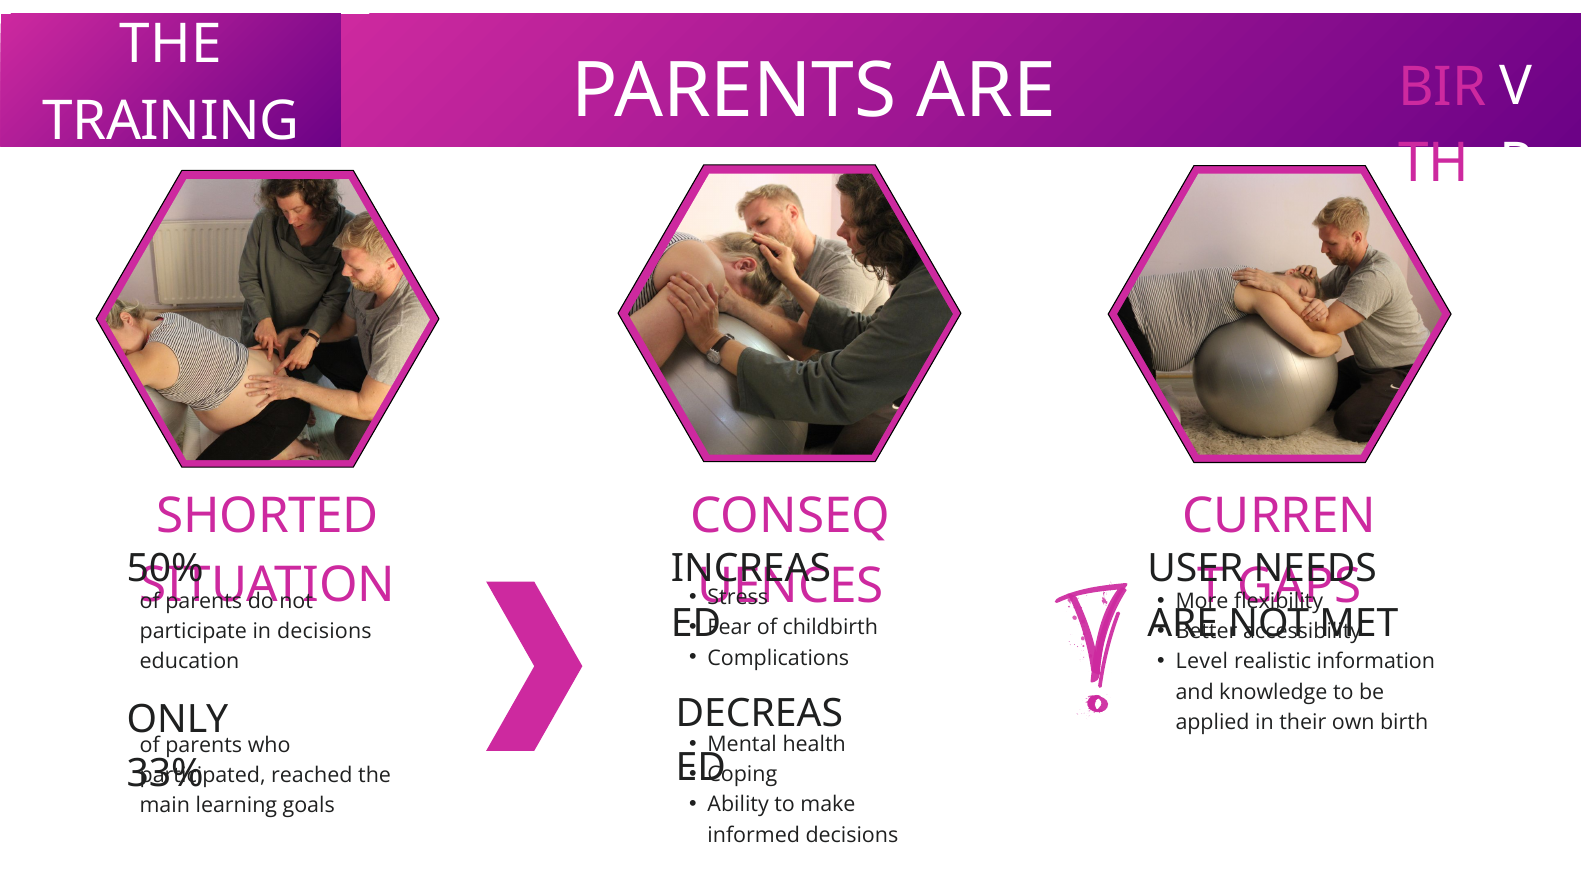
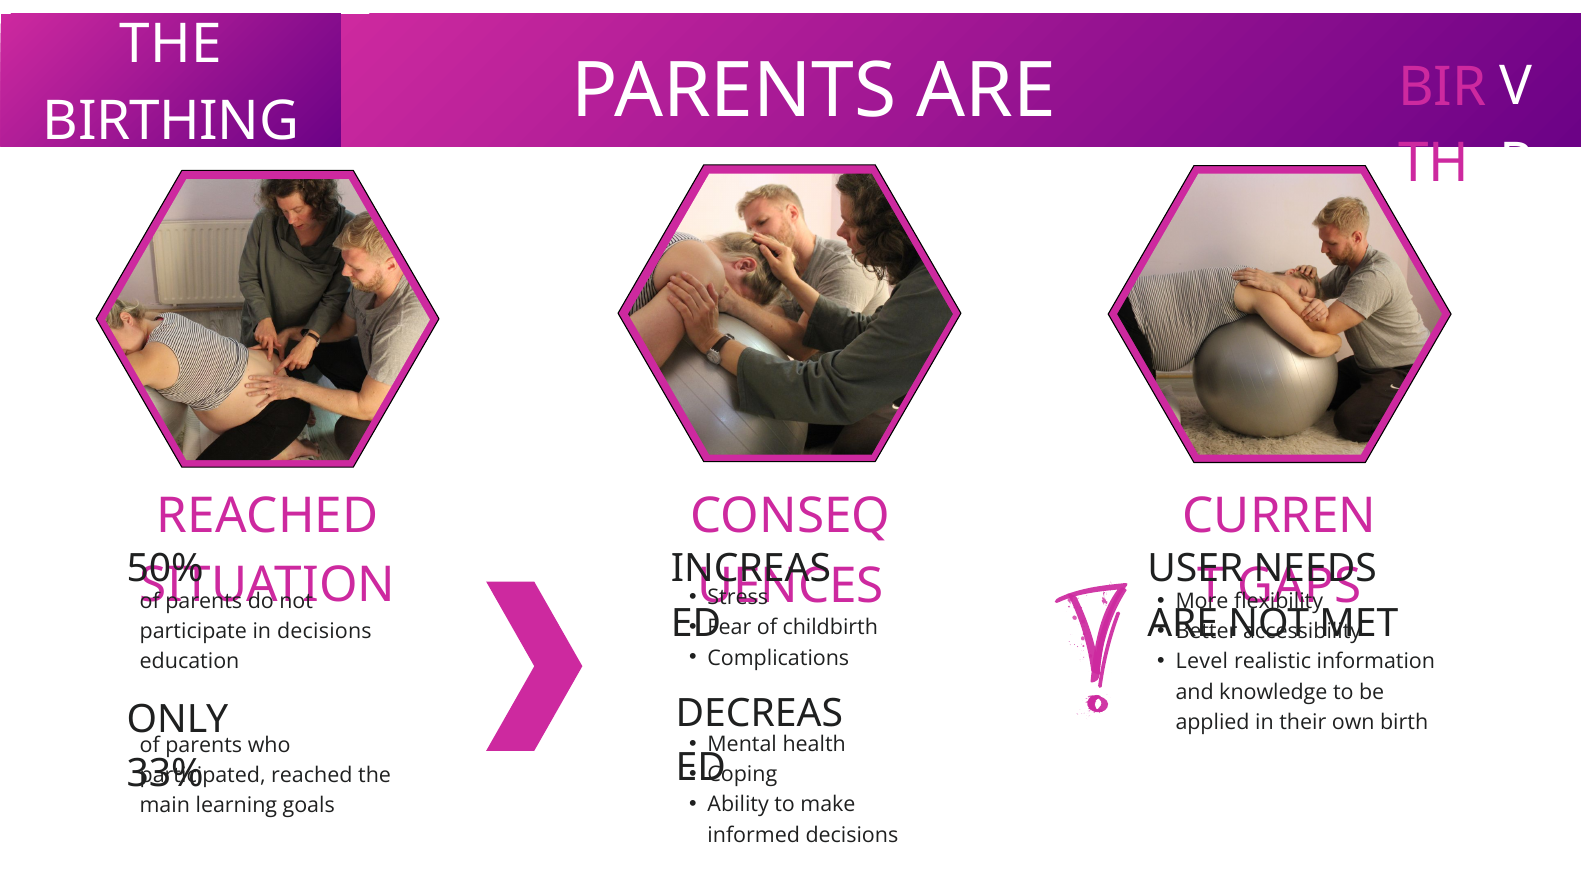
TRAINING: TRAINING -> BIRTHING
SHORTED at (268, 516): SHORTED -> REACHED
